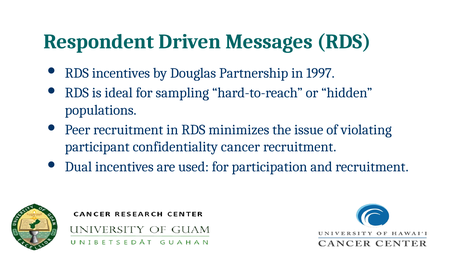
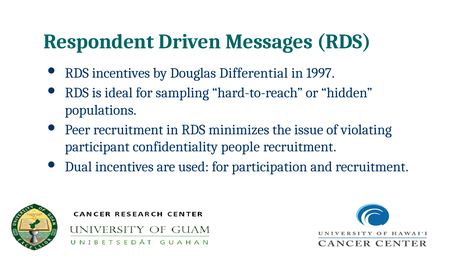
Partnership: Partnership -> Differential
cancer: cancer -> people
